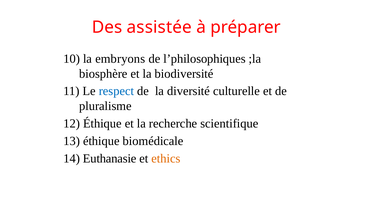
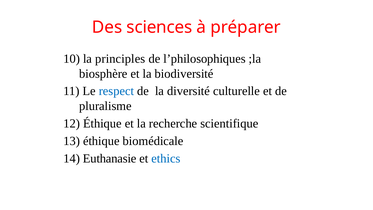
assistée: assistée -> sciences
embryons: embryons -> principles
ethics colour: orange -> blue
